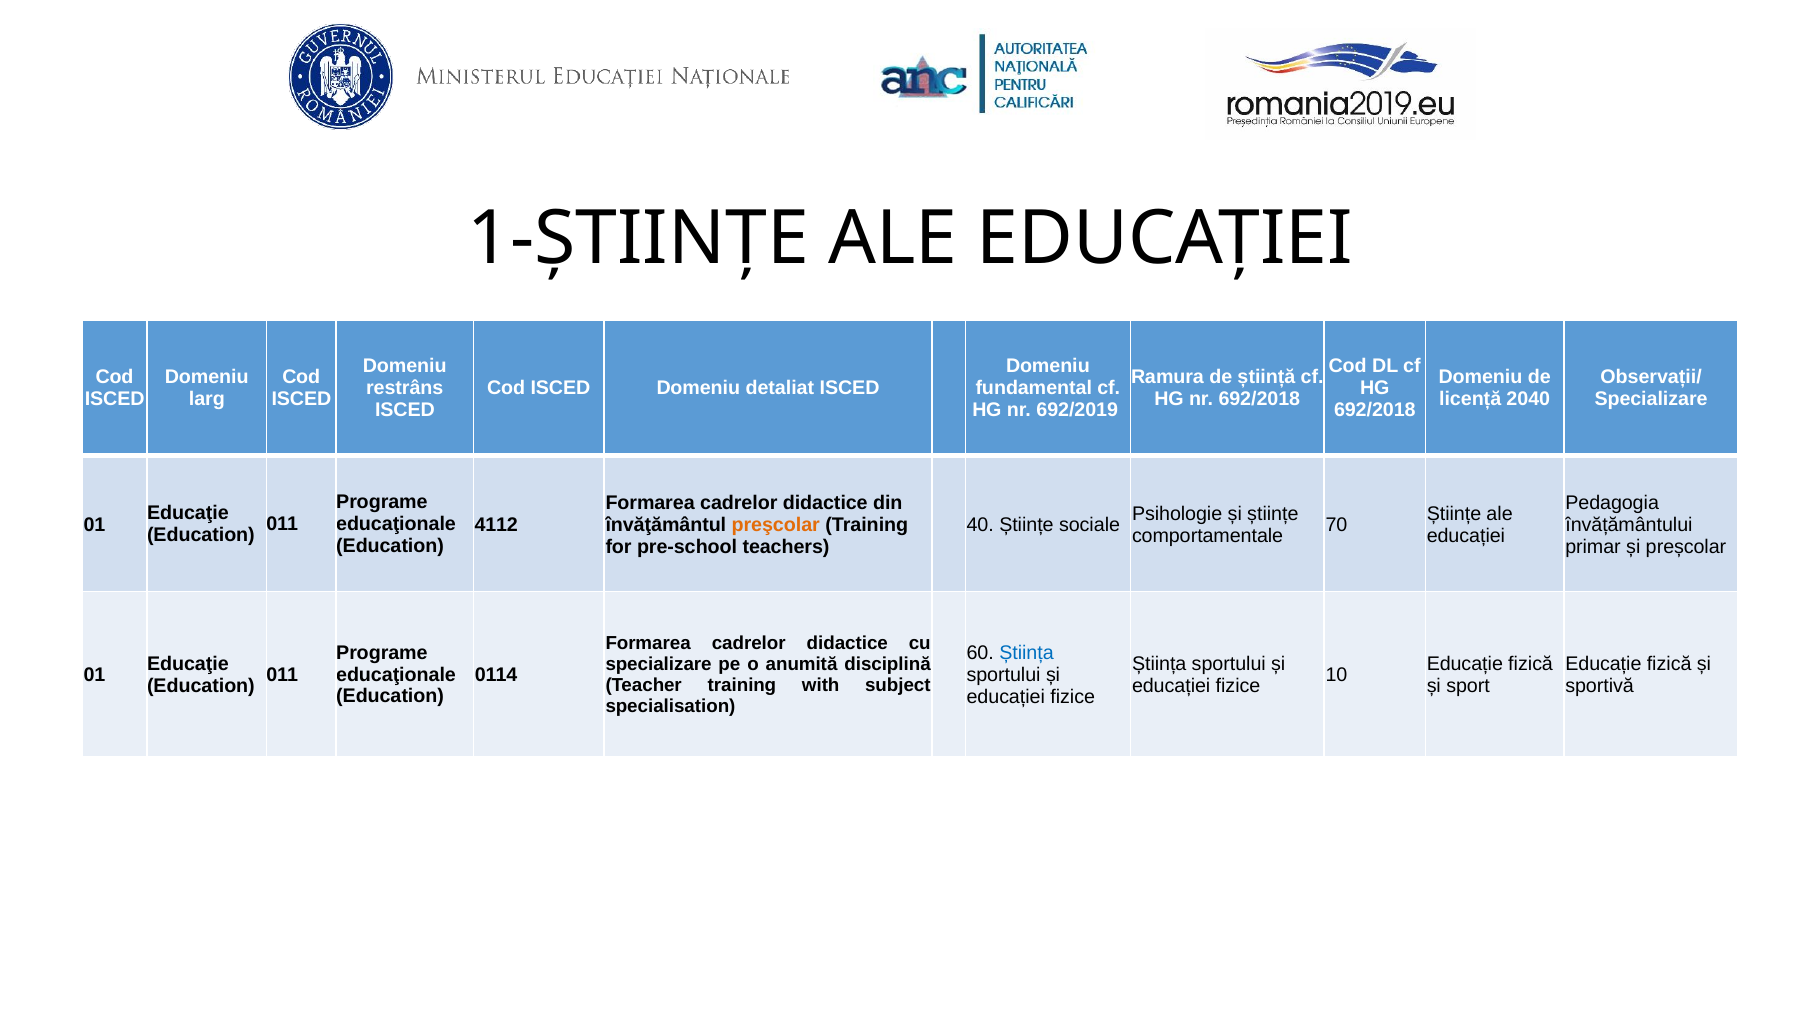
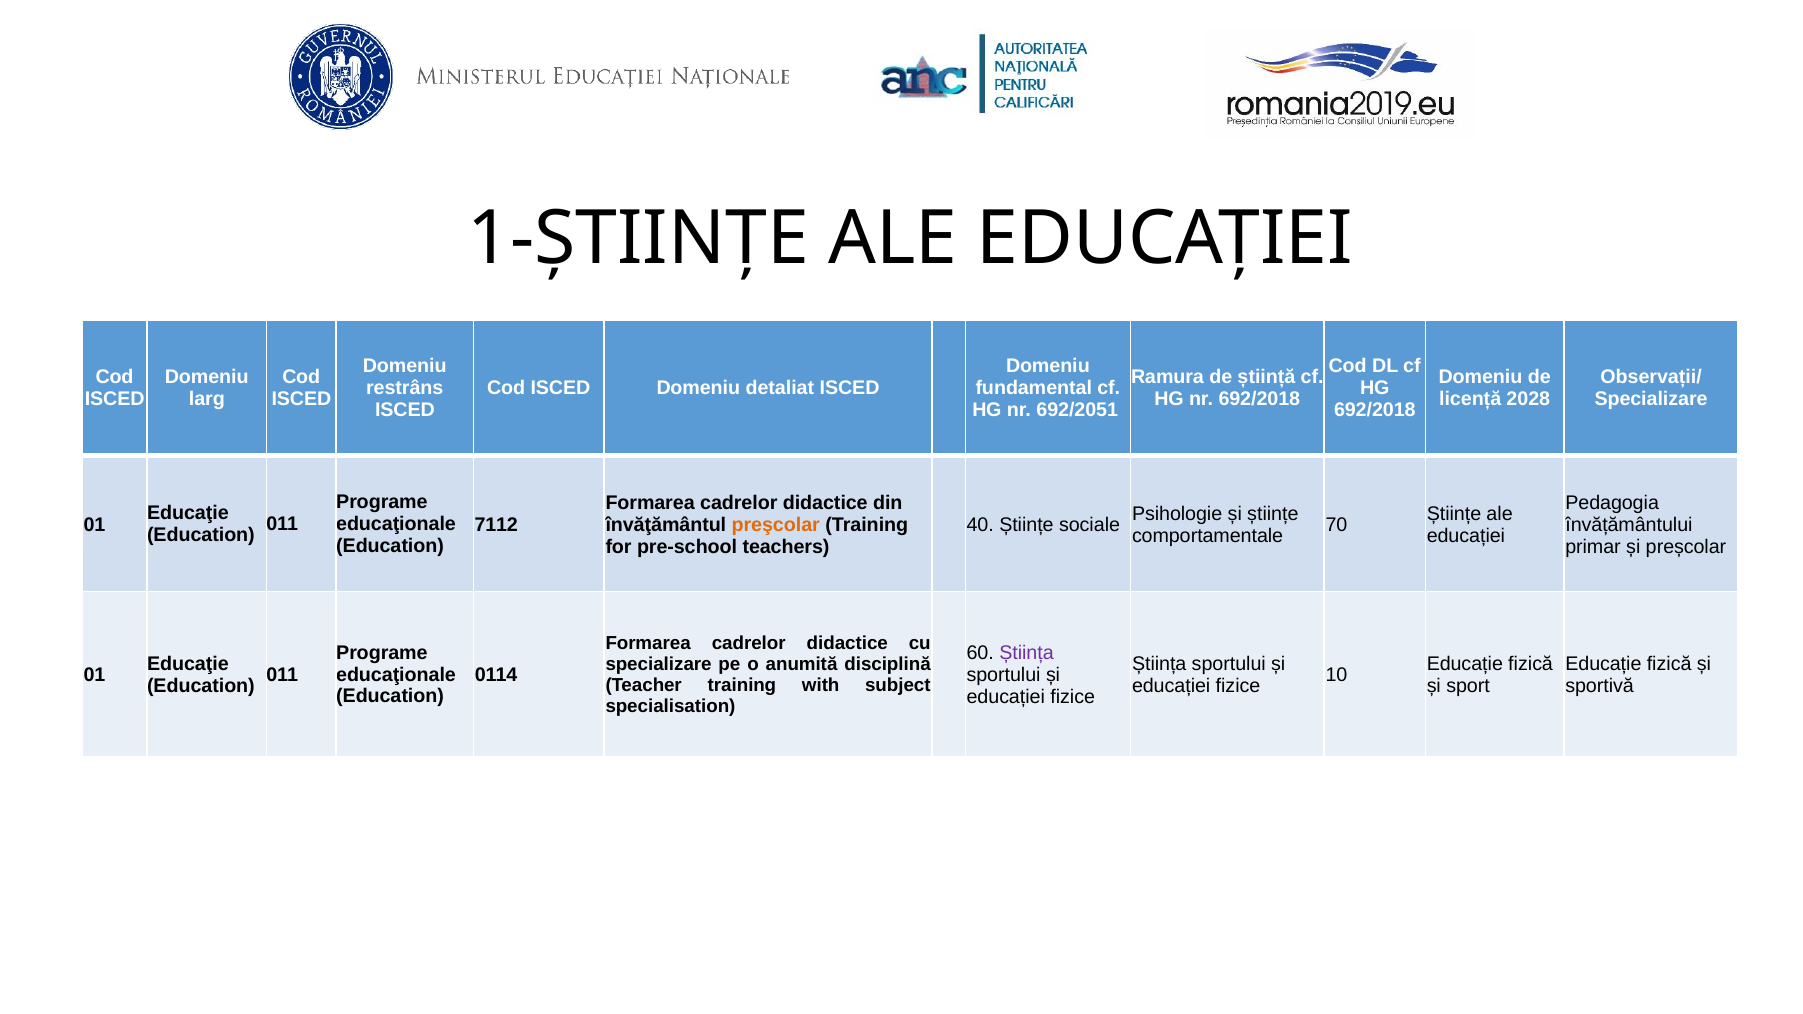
2040: 2040 -> 2028
692/2019: 692/2019 -> 692/2051
4112: 4112 -> 7112
Știința at (1027, 654) colour: blue -> purple
